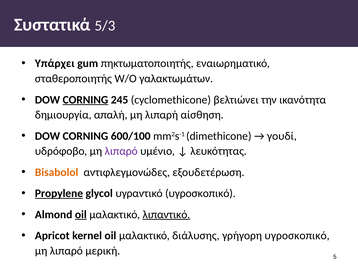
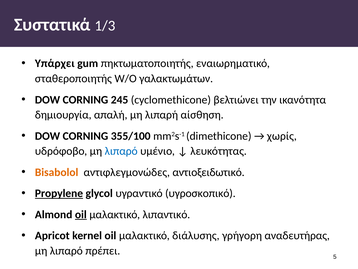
5/3: 5/3 -> 1/3
CORNING at (85, 100) underline: present -> none
600/100: 600/100 -> 355/100
γουδί: γουδί -> χωρίς
λιπαρό at (121, 151) colour: purple -> blue
εξουδετέρωση: εξουδετέρωση -> αντιοξειδωτικό
λιπαντικό underline: present -> none
γρήγορη υγροσκοπικό: υγροσκοπικό -> αναδευτήρας
μερική: μερική -> πρέπει
